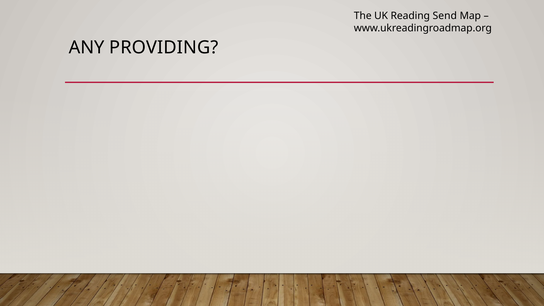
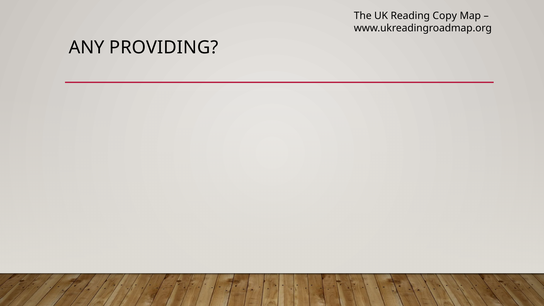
Send: Send -> Copy
